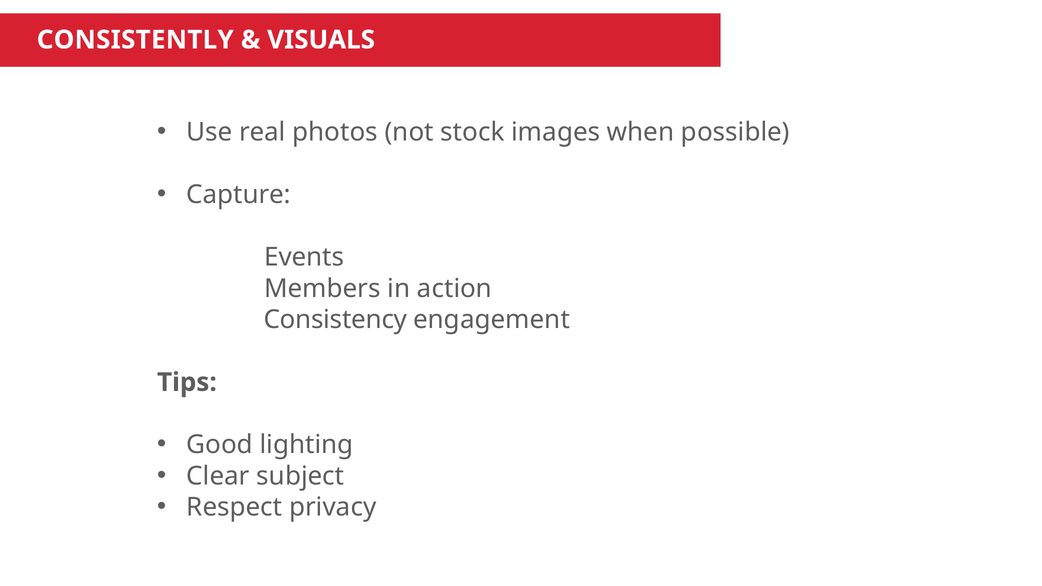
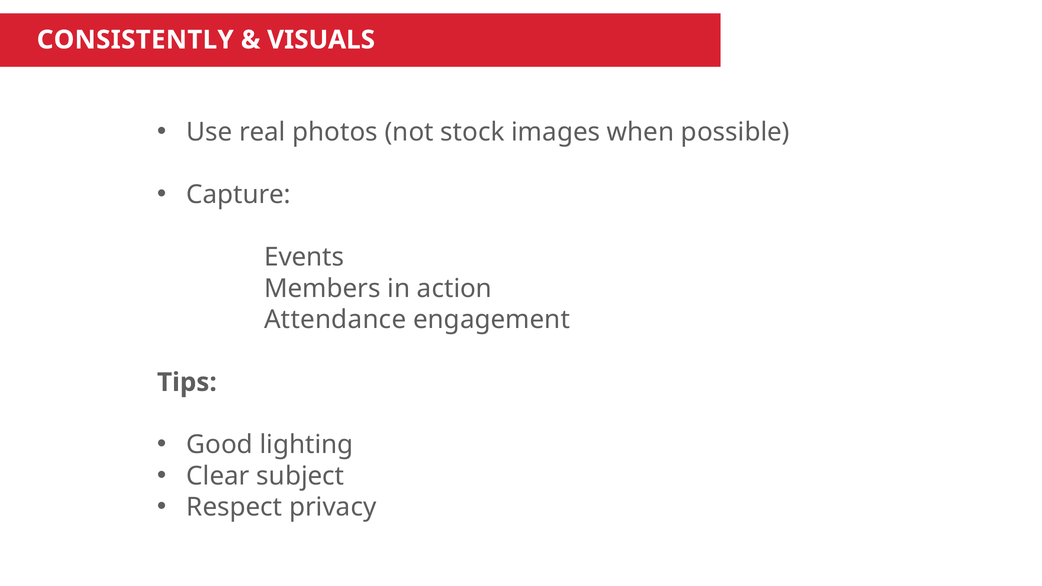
Consistency: Consistency -> Attendance
